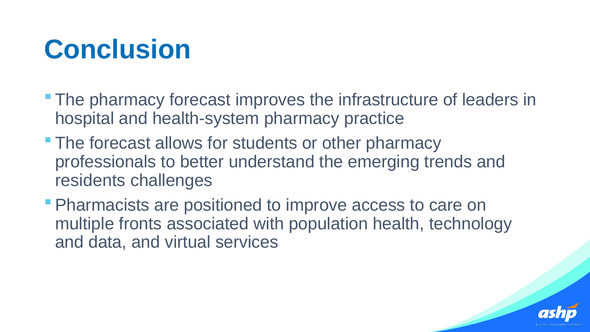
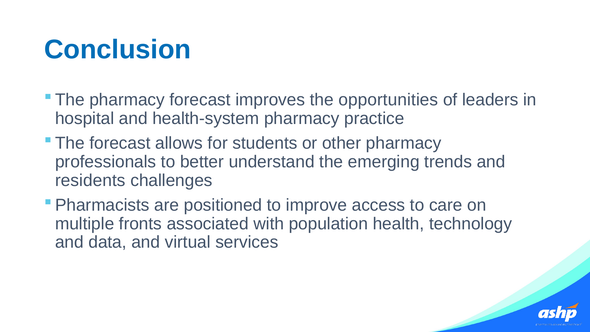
infrastructure: infrastructure -> opportunities
